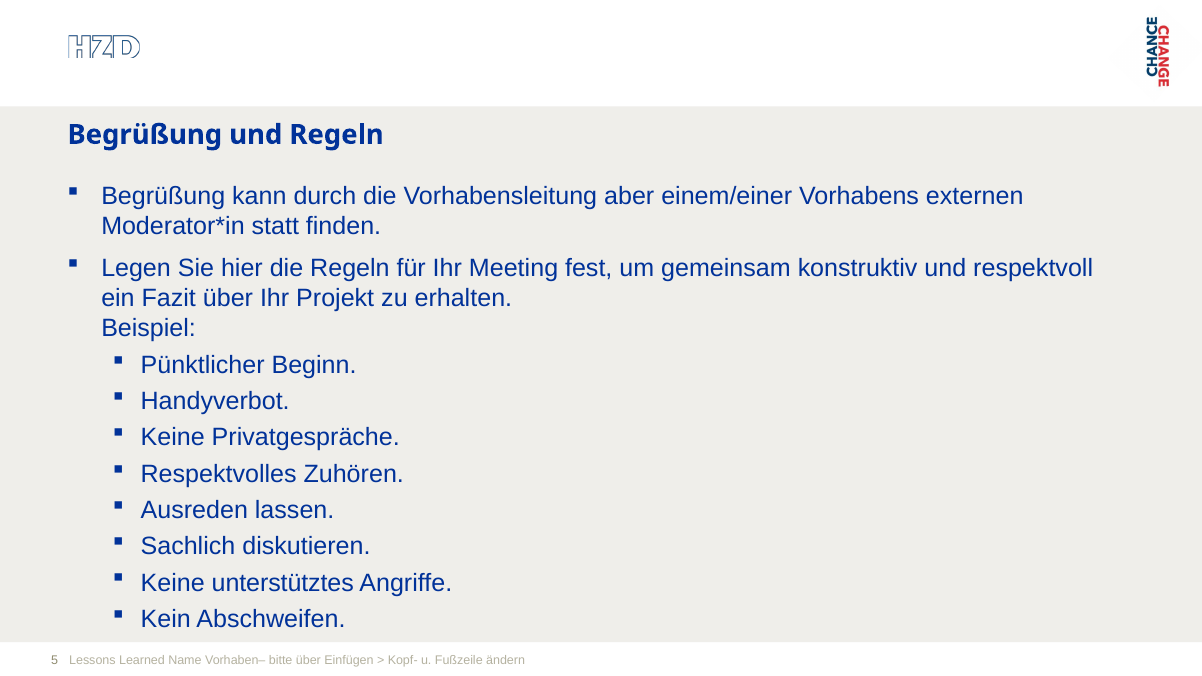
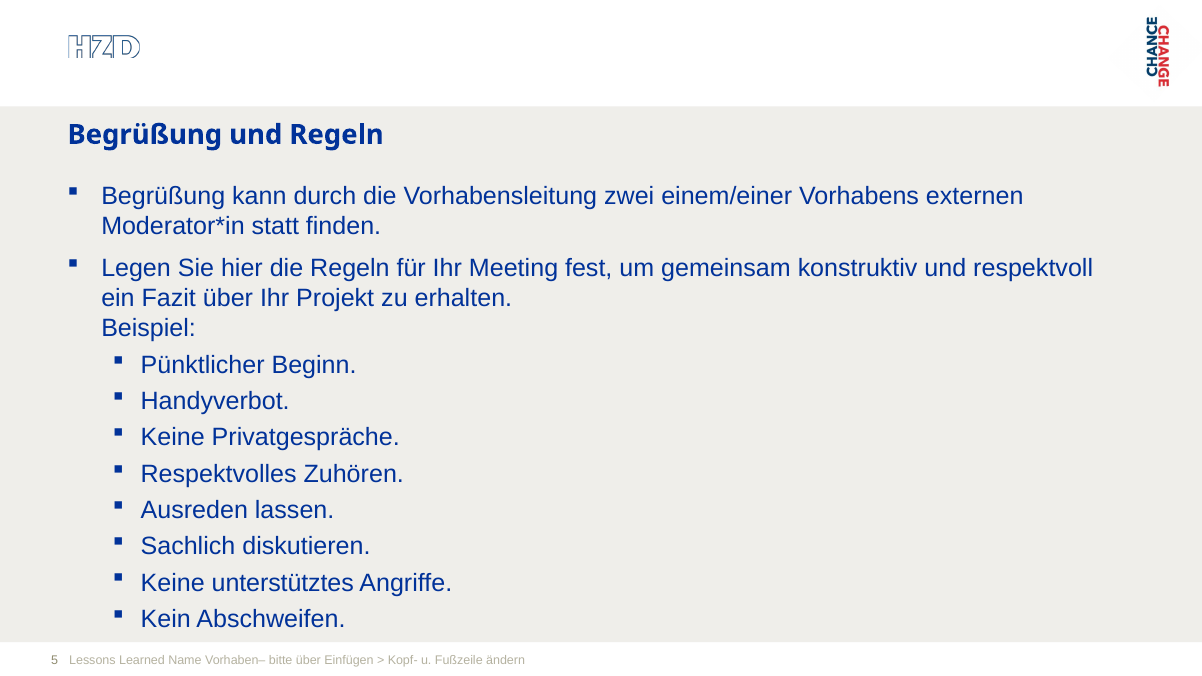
aber: aber -> zwei
